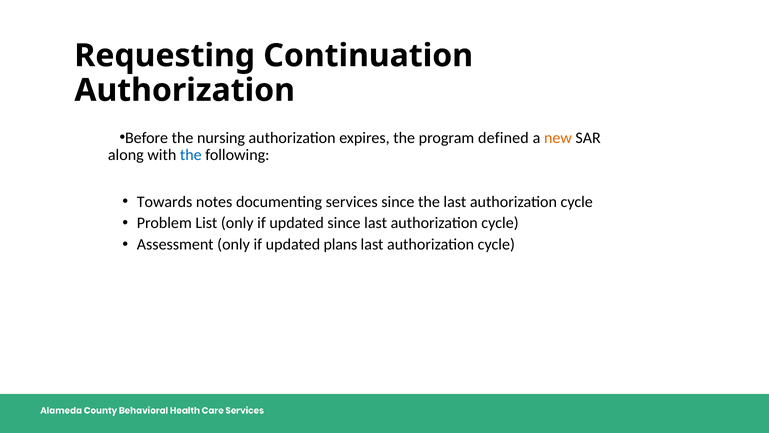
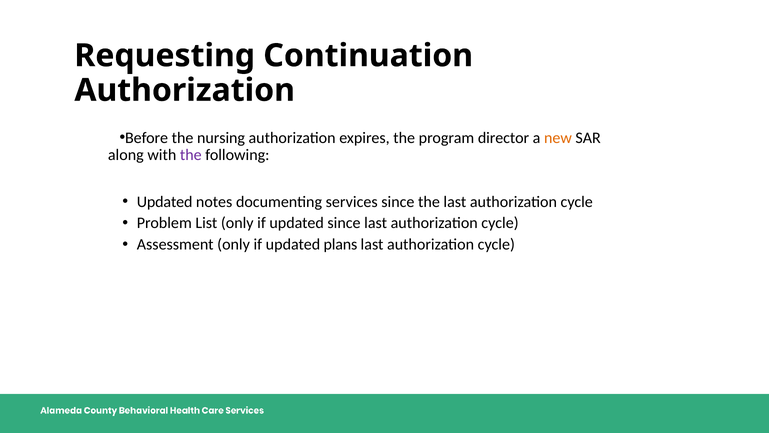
defined: defined -> director
the at (191, 155) colour: blue -> purple
Towards at (165, 202): Towards -> Updated
